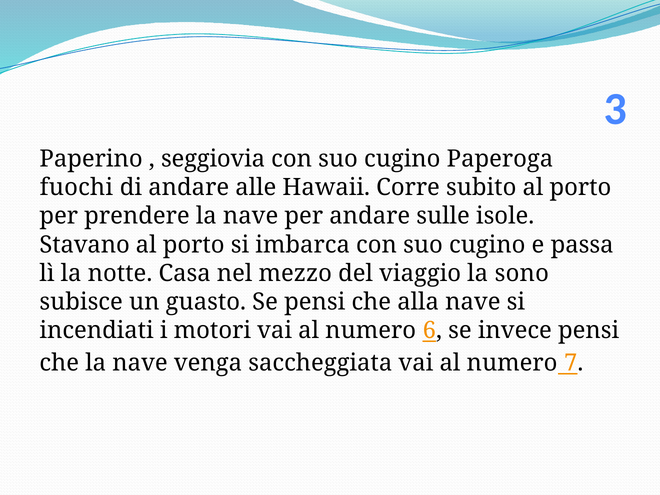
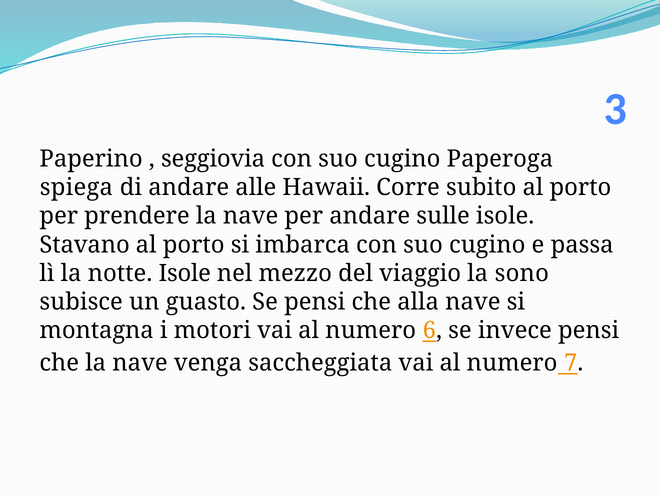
fuochi: fuochi -> spiega
notte Casa: Casa -> Isole
incendiati: incendiati -> montagna
